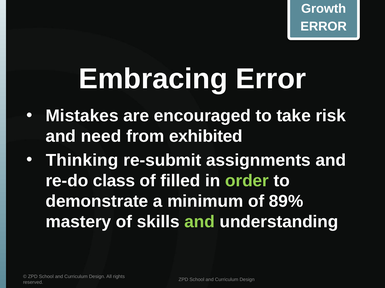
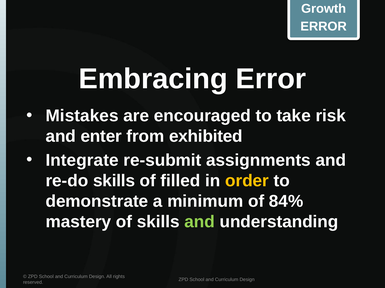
need: need -> enter
Thinking: Thinking -> Integrate
re-do class: class -> skills
order colour: light green -> yellow
89%: 89% -> 84%
